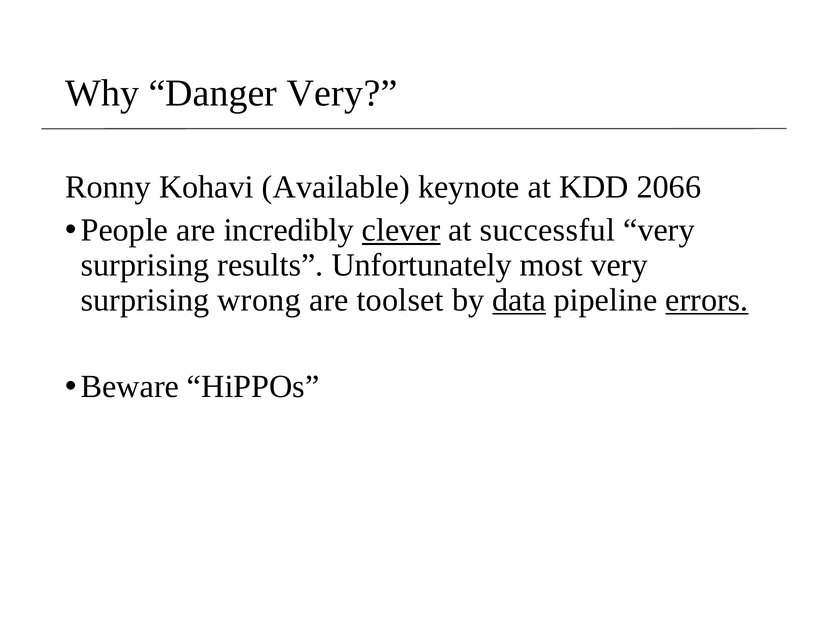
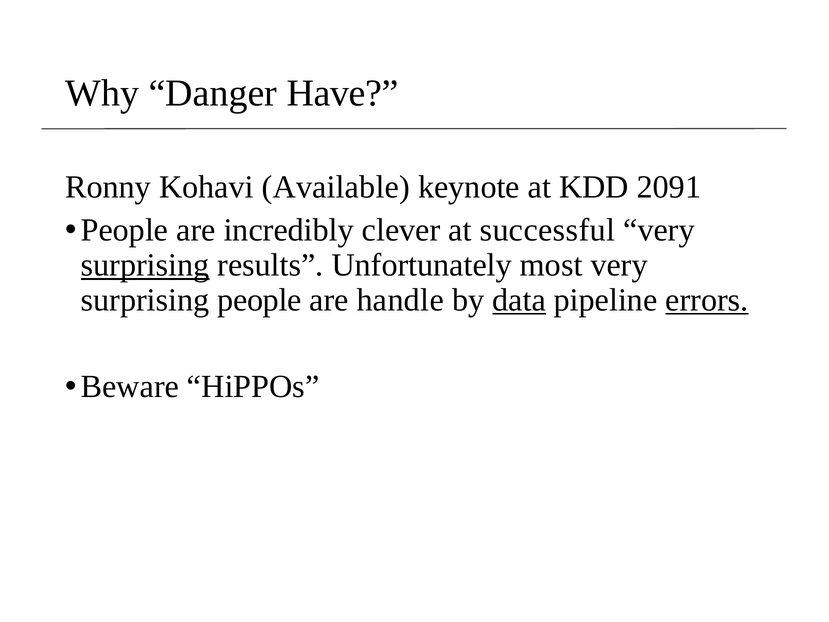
Danger Very: Very -> Have
2066: 2066 -> 2091
clever underline: present -> none
surprising at (145, 265) underline: none -> present
surprising wrong: wrong -> people
toolset: toolset -> handle
